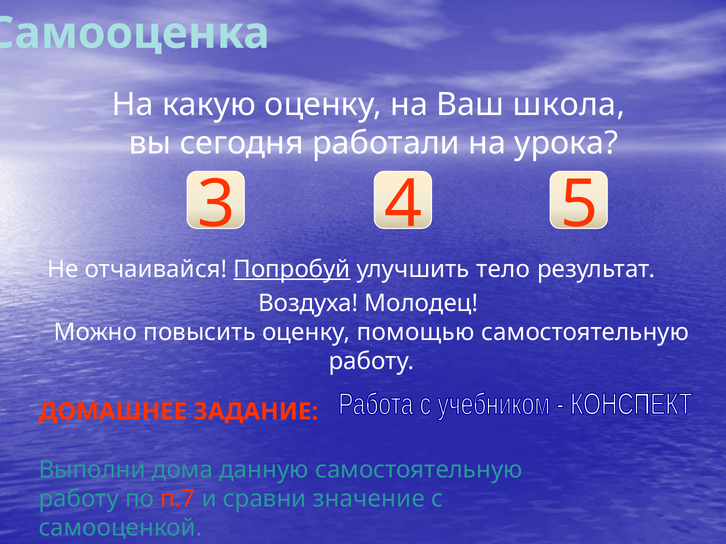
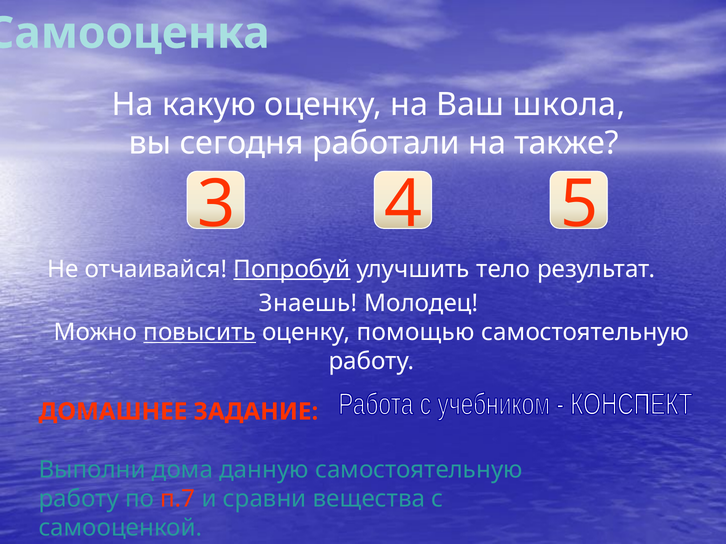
урока: урока -> также
Воздуха: Воздуха -> Знаешь
повысить underline: none -> present
значение: значение -> вещества
